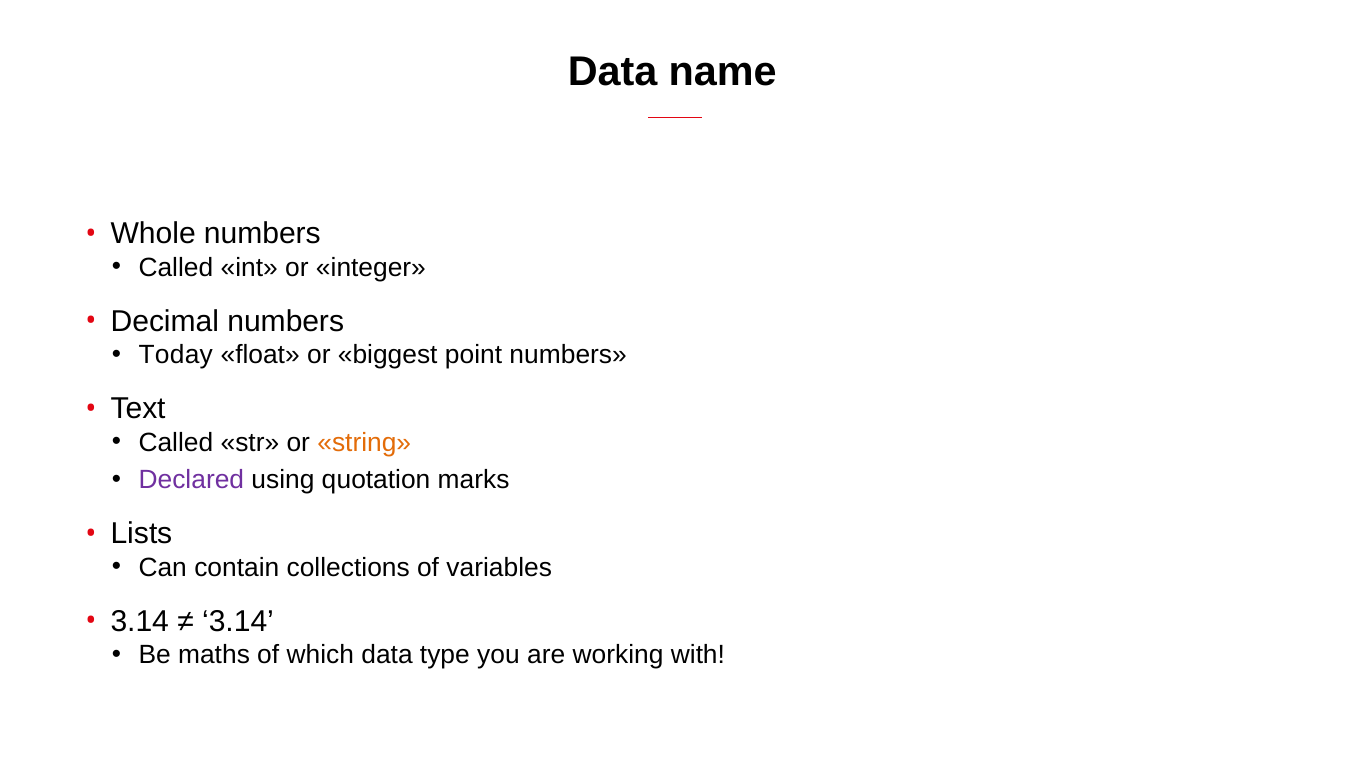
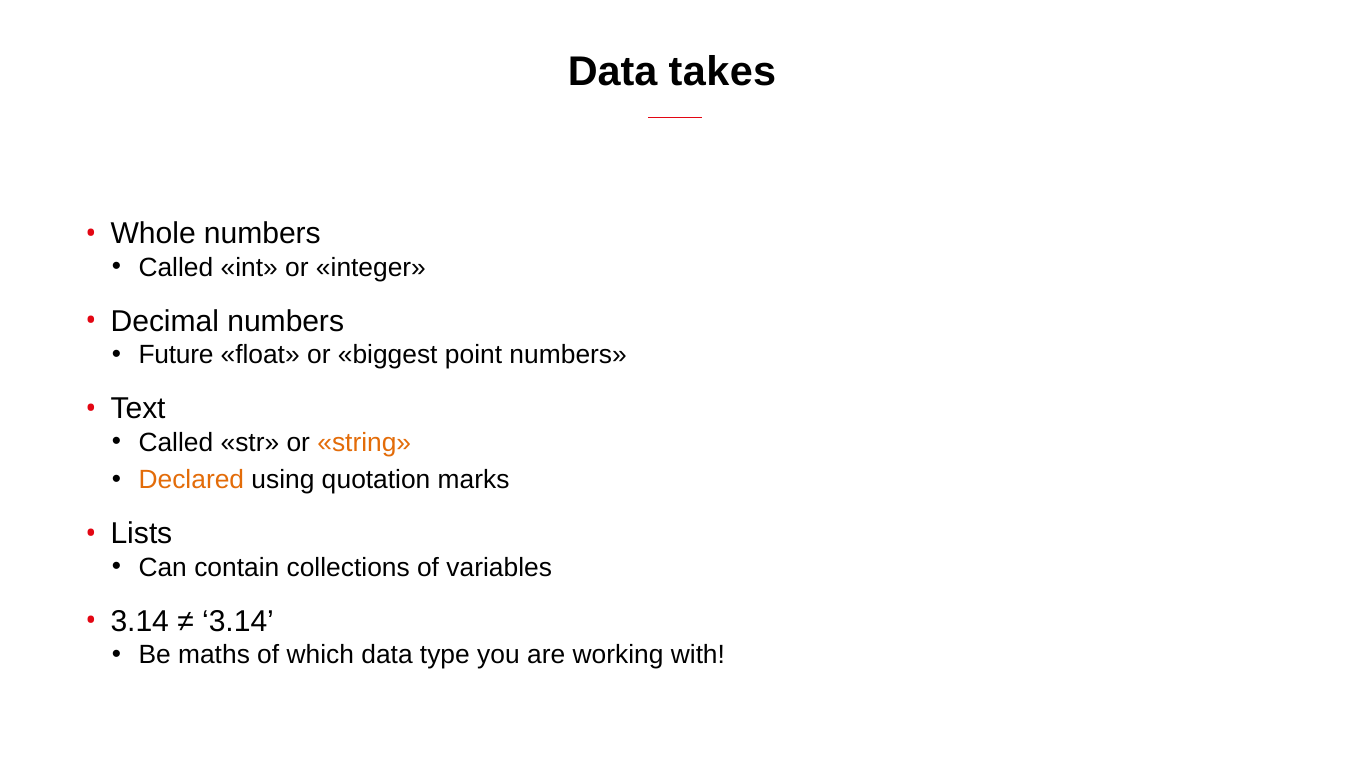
name: name -> takes
Today: Today -> Future
Declared colour: purple -> orange
